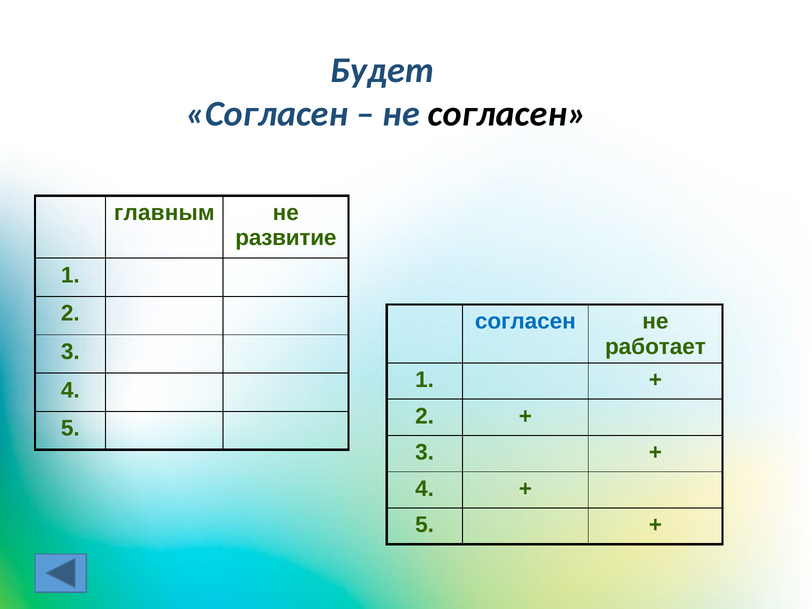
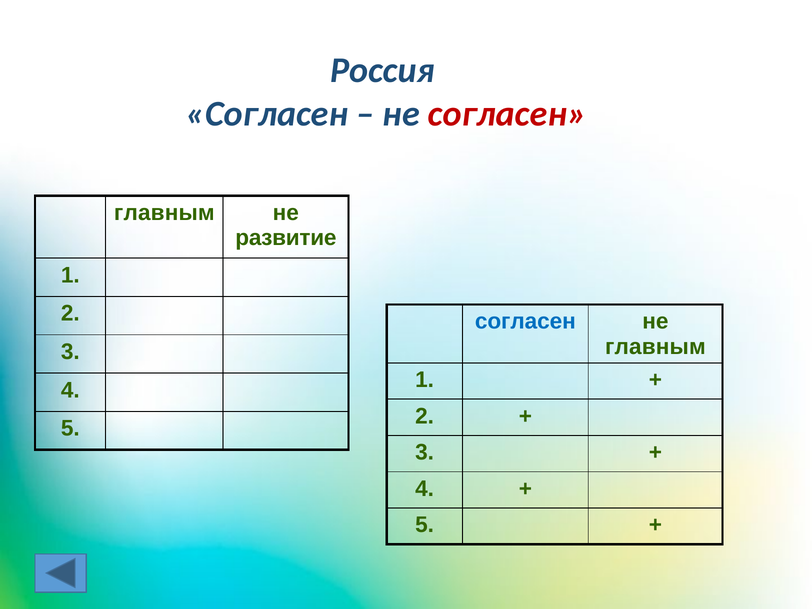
Будет: Будет -> Россия
согласен at (507, 114) colour: black -> red
работает at (655, 347): работает -> главным
